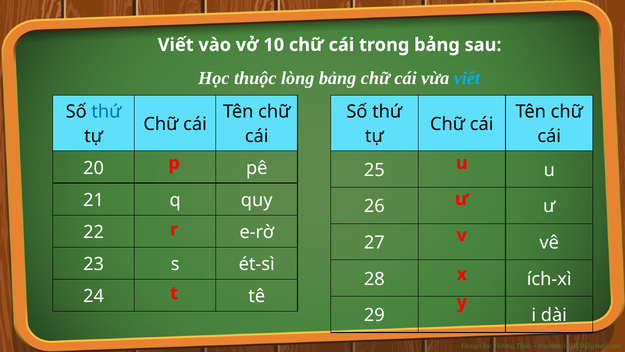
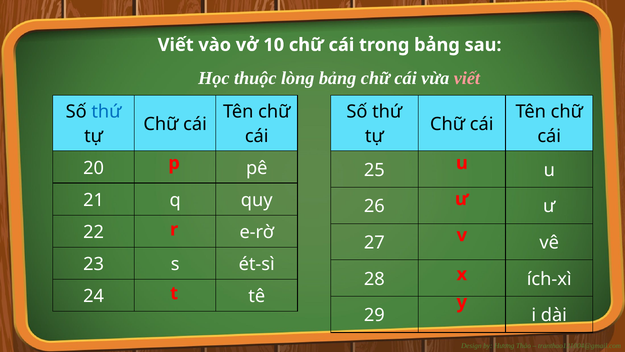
viết at (467, 78) colour: light blue -> pink
